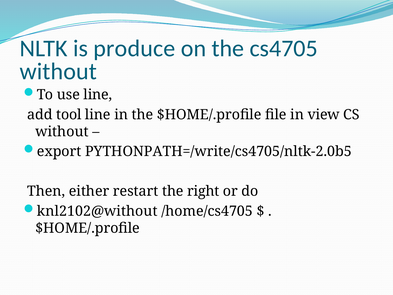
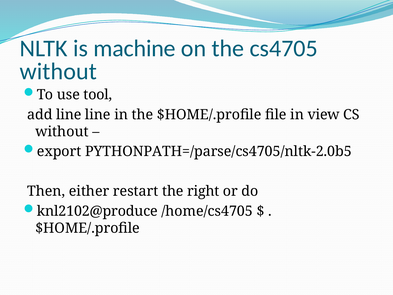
produce: produce -> machine
use line: line -> tool
add tool: tool -> line
PYTHONPATH=/write/cs4705/nltk-2.0b5: PYTHONPATH=/write/cs4705/nltk-2.0b5 -> PYTHONPATH=/parse/cs4705/nltk-2.0b5
knl2102@without: knl2102@without -> knl2102@produce
